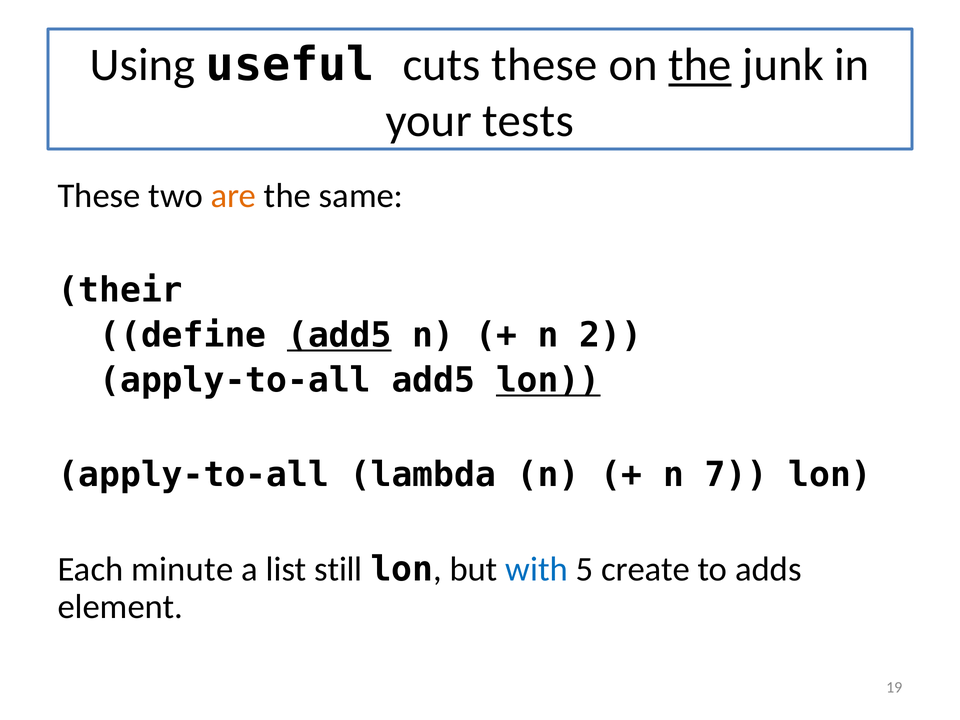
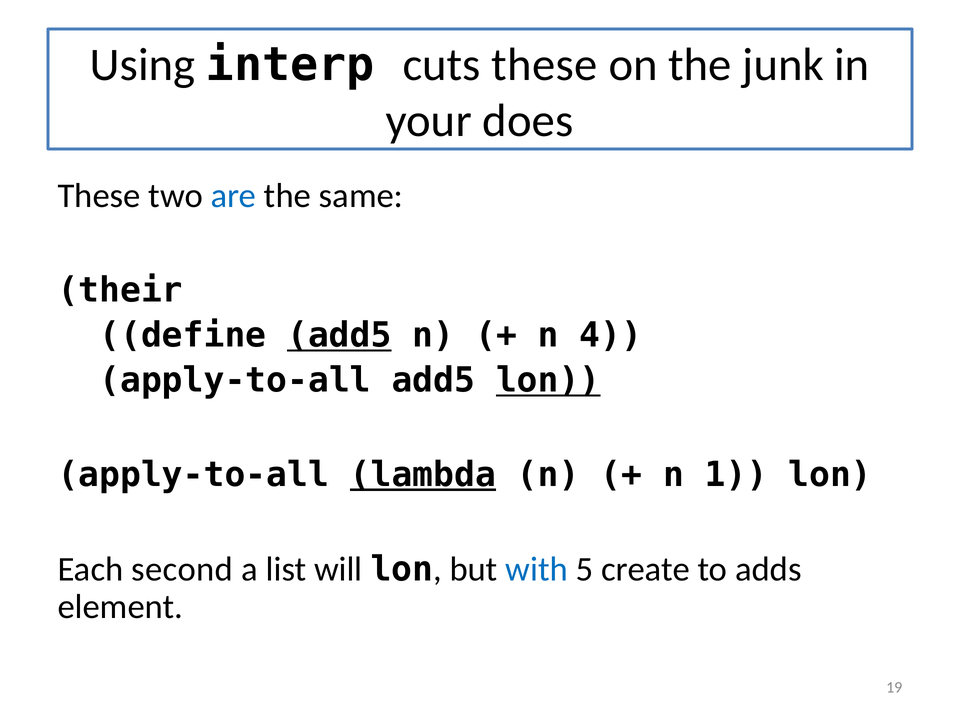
useful: useful -> interp
the at (700, 65) underline: present -> none
tests: tests -> does
are colour: orange -> blue
2: 2 -> 4
lambda underline: none -> present
7: 7 -> 1
minute: minute -> second
still: still -> will
